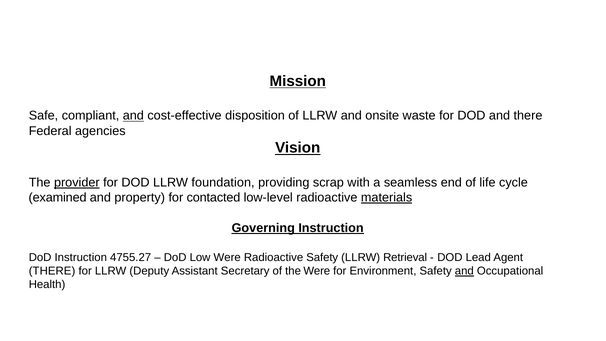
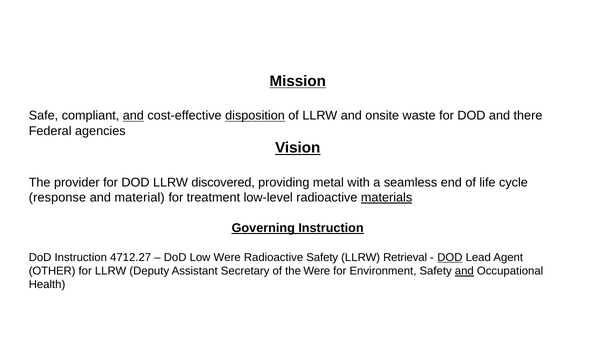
disposition underline: none -> present
provider underline: present -> none
foundation: foundation -> discovered
scrap: scrap -> metal
examined: examined -> response
property: property -> material
contacted: contacted -> treatment
4755.27: 4755.27 -> 4712.27
DOD at (450, 257) underline: none -> present
THERE at (52, 271): THERE -> OTHER
